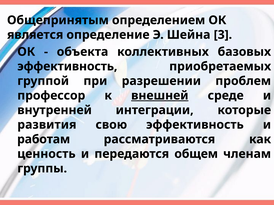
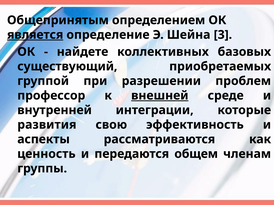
является underline: none -> present
объекта: объекта -> найдете
эффективность at (67, 67): эффективность -> существующий
работам: работам -> аспекты
